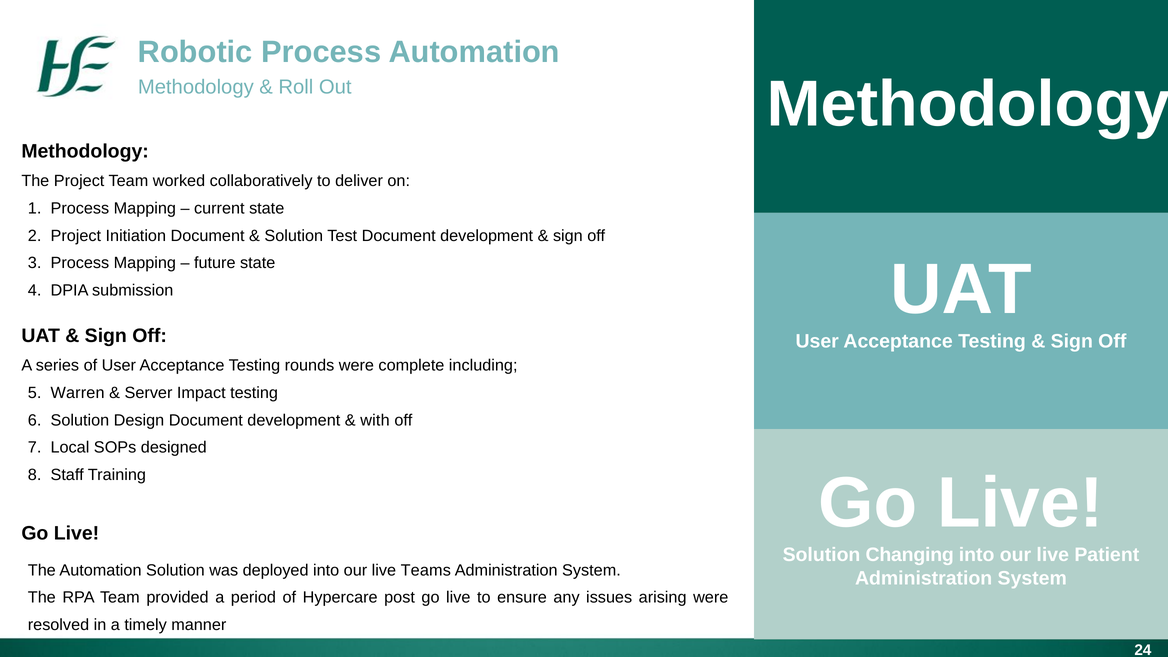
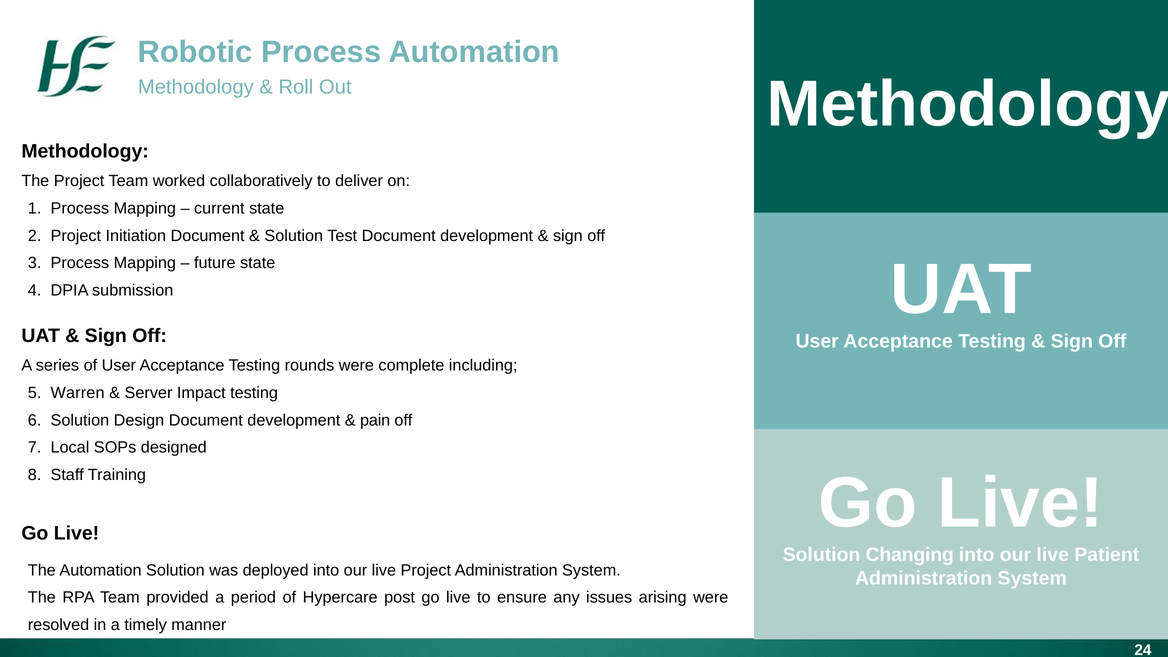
with: with -> pain
live Teams: Teams -> Project
